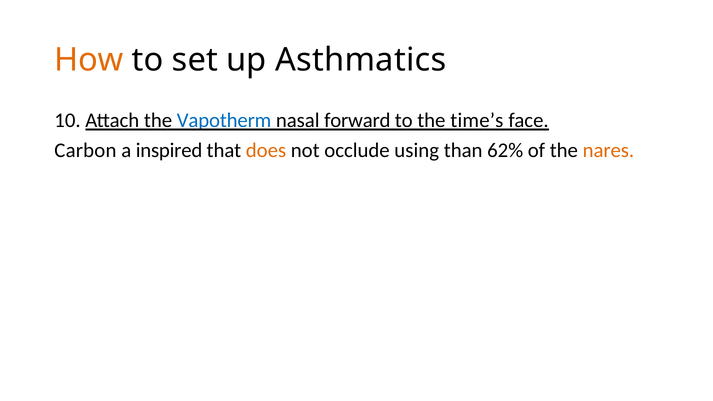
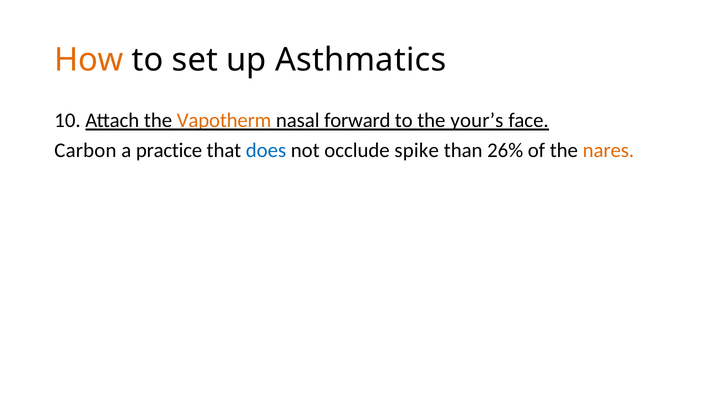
Vapotherm colour: blue -> orange
time’s: time’s -> your’s
inspired: inspired -> practice
does colour: orange -> blue
using: using -> spike
62%: 62% -> 26%
